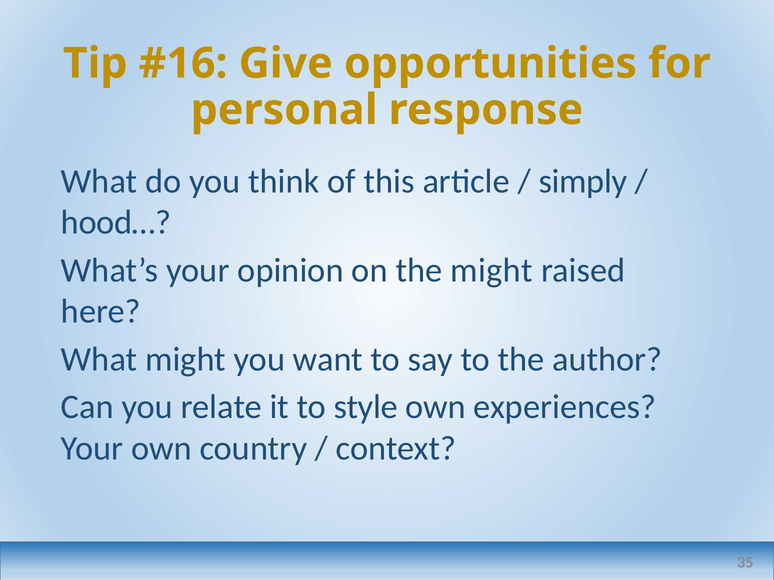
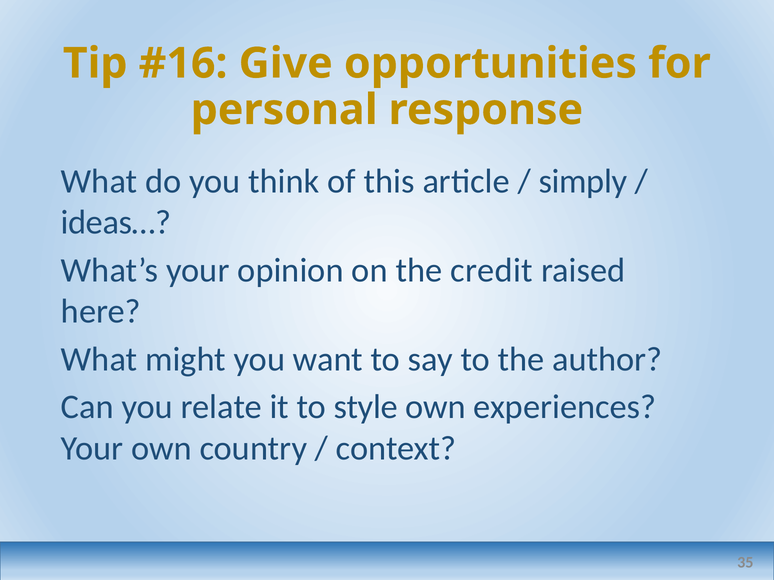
hood…: hood… -> ideas…
the might: might -> credit
